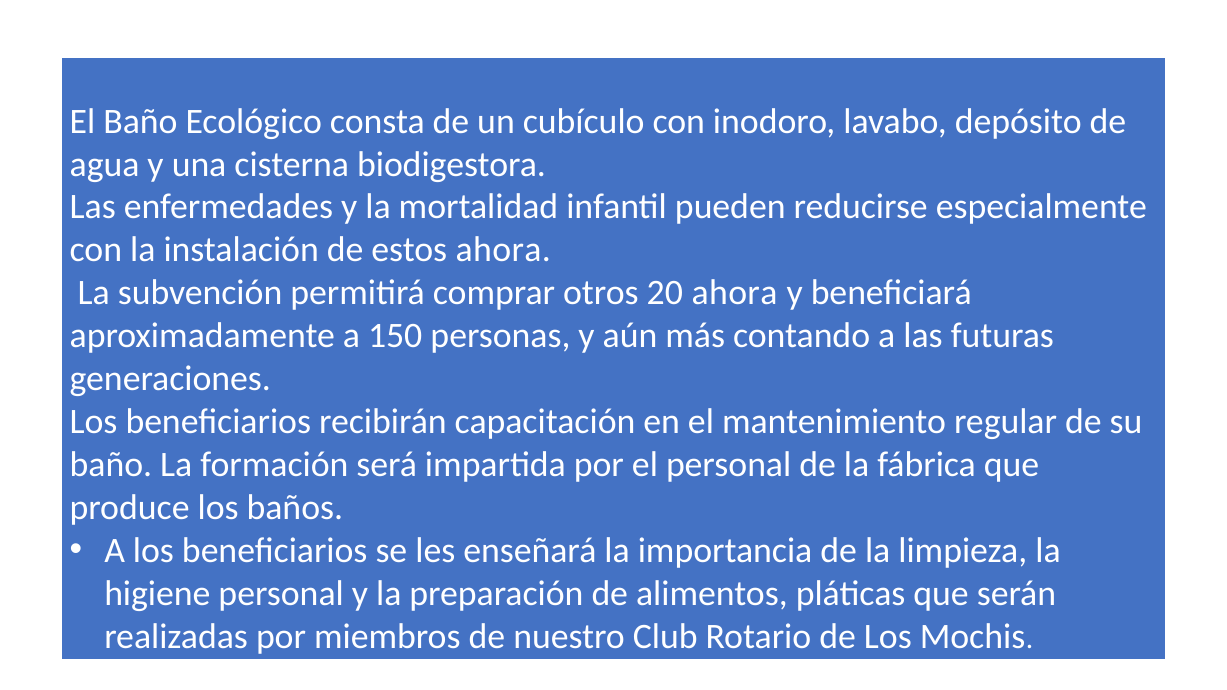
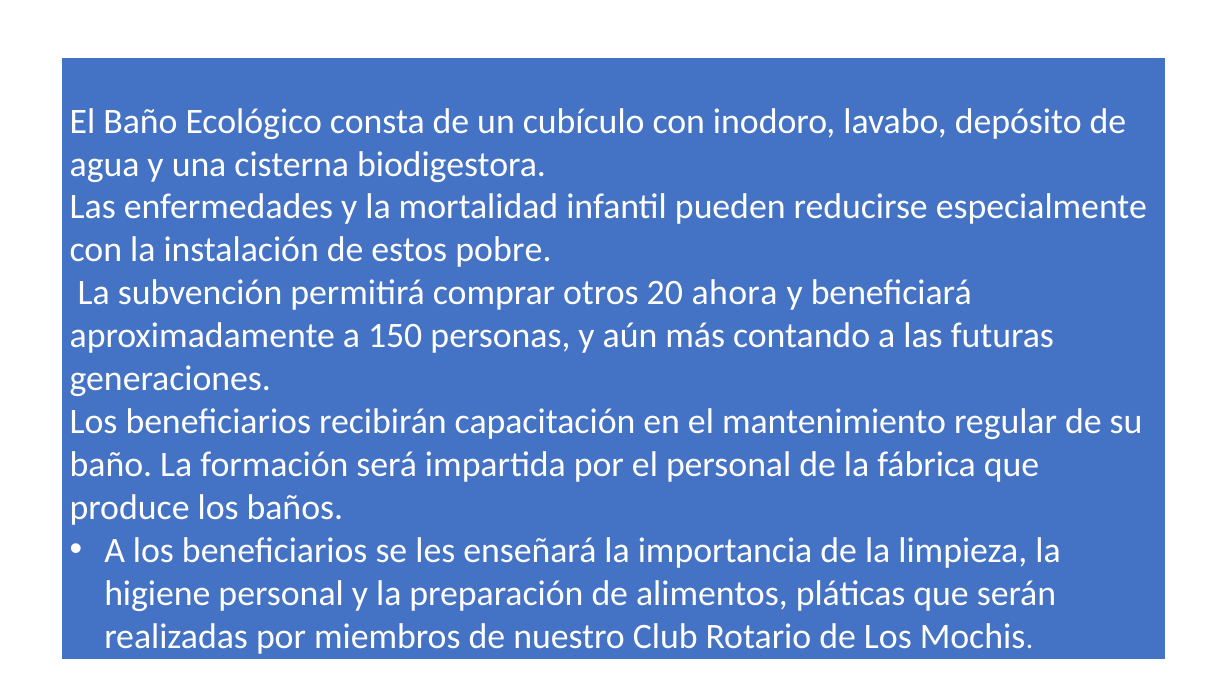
estos ahora: ahora -> pobre
